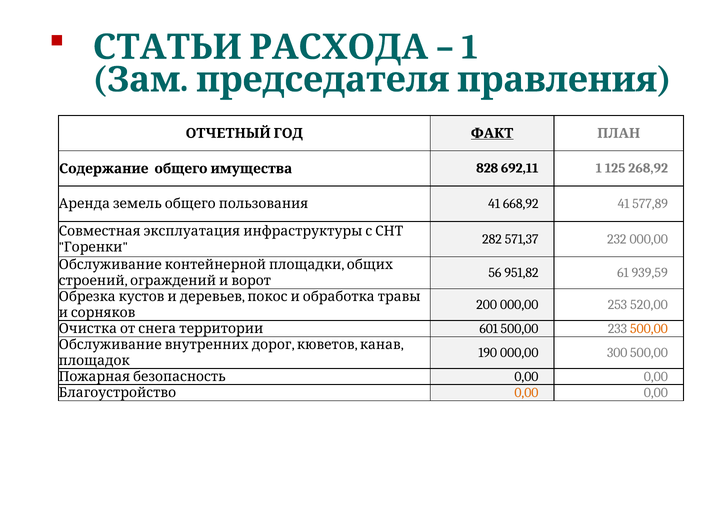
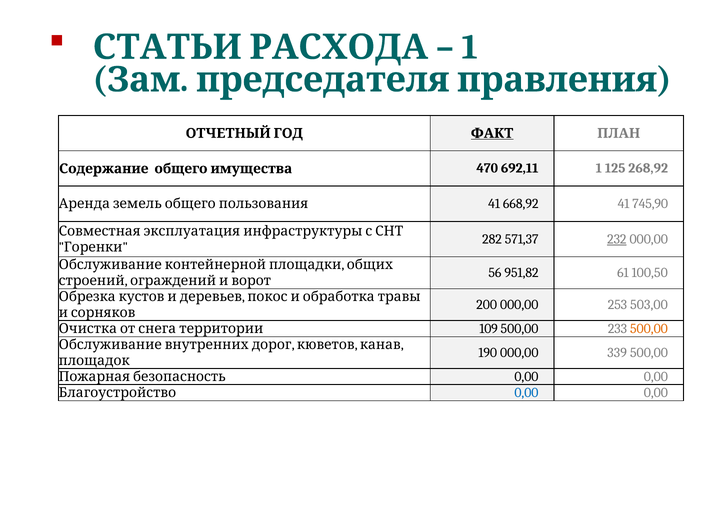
828: 828 -> 470
577,89: 577,89 -> 745,90
232 underline: none -> present
939,59: 939,59 -> 100,50
520,00: 520,00 -> 503,00
601: 601 -> 109
300: 300 -> 339
0,00 at (526, 393) colour: orange -> blue
